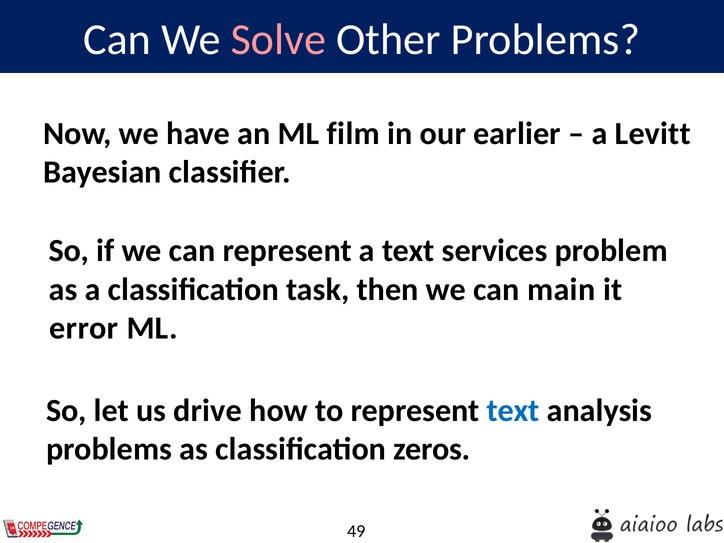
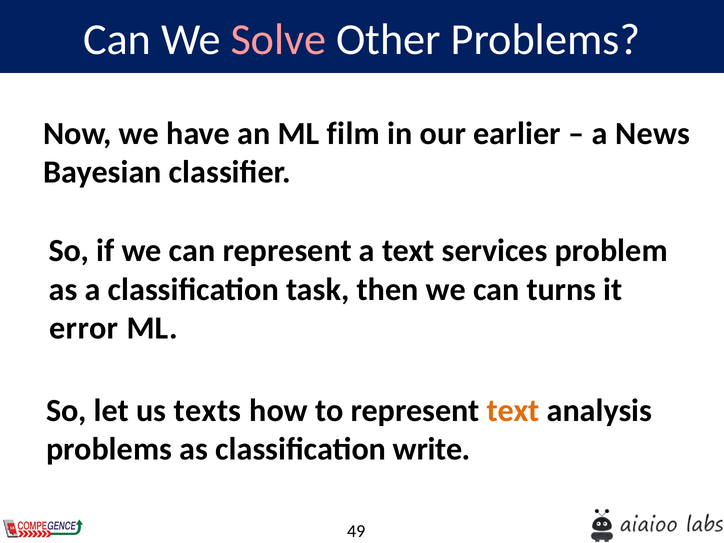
Levitt: Levitt -> News
main: main -> turns
drive: drive -> texts
text at (513, 410) colour: blue -> orange
zeros: zeros -> write
